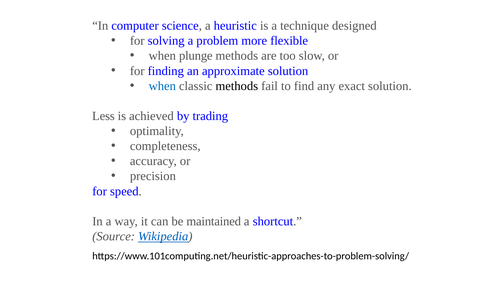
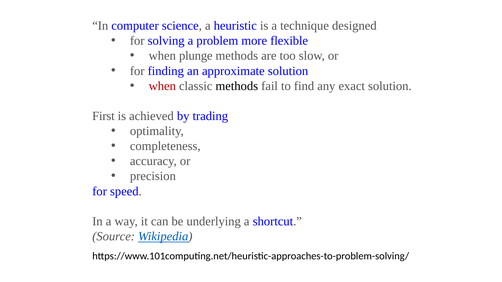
when at (162, 86) colour: blue -> red
Less: Less -> First
maintained: maintained -> underlying
